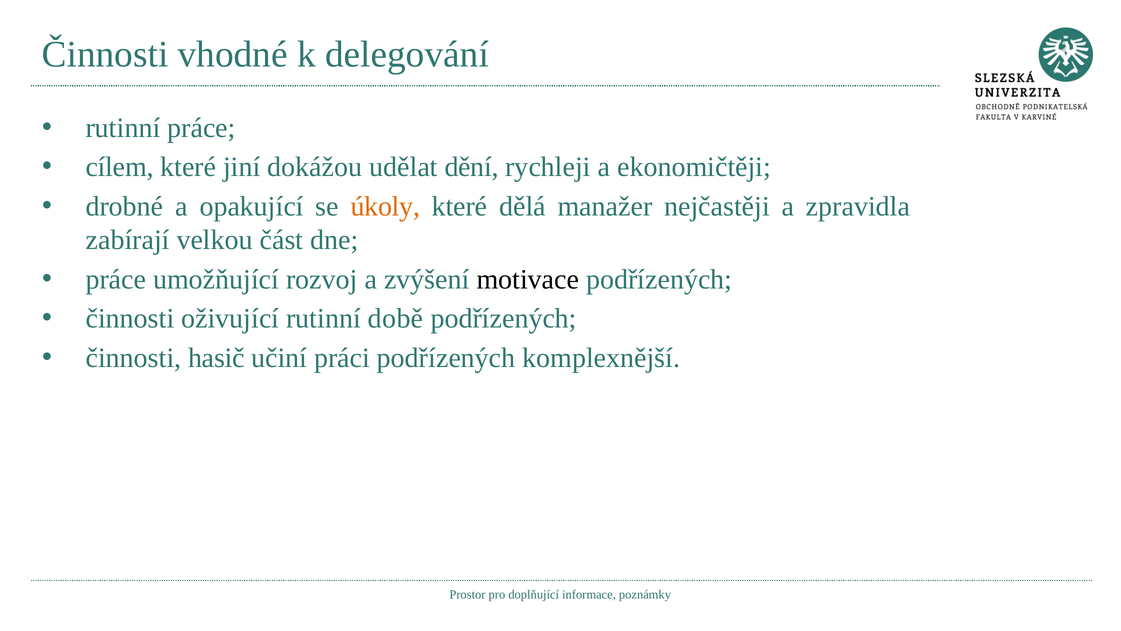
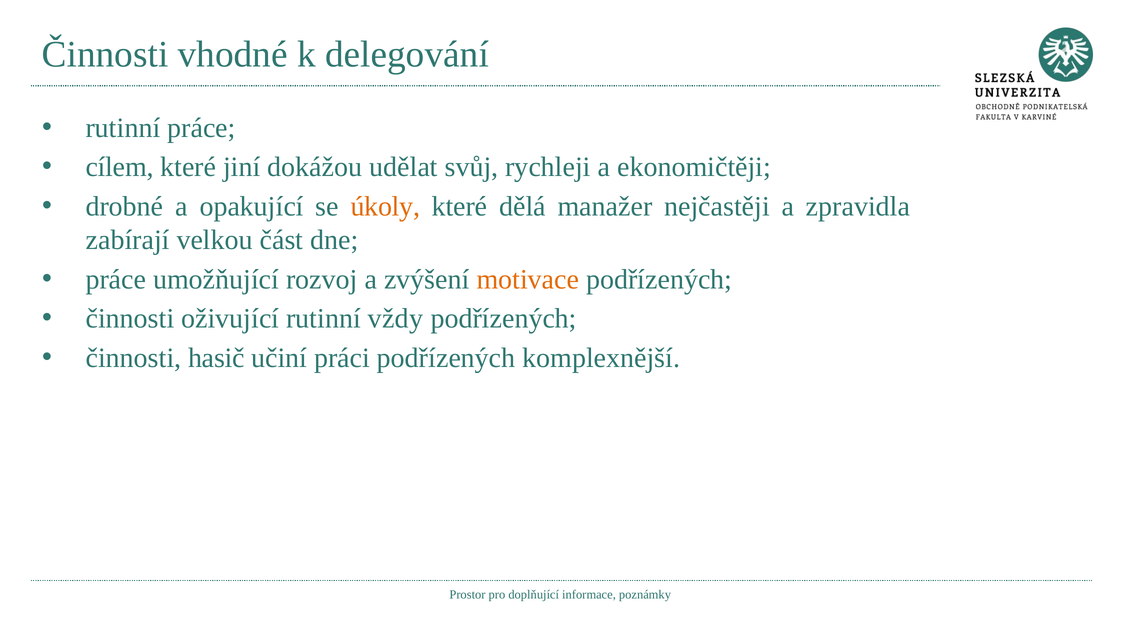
dění: dění -> svůj
motivace colour: black -> orange
době: době -> vždy
